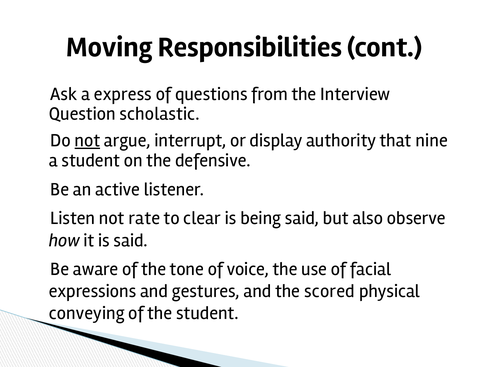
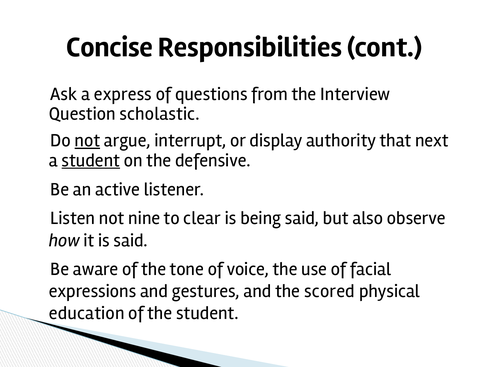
Moving: Moving -> Concise
nine: nine -> next
student at (91, 160) underline: none -> present
rate: rate -> nine
conveying: conveying -> education
